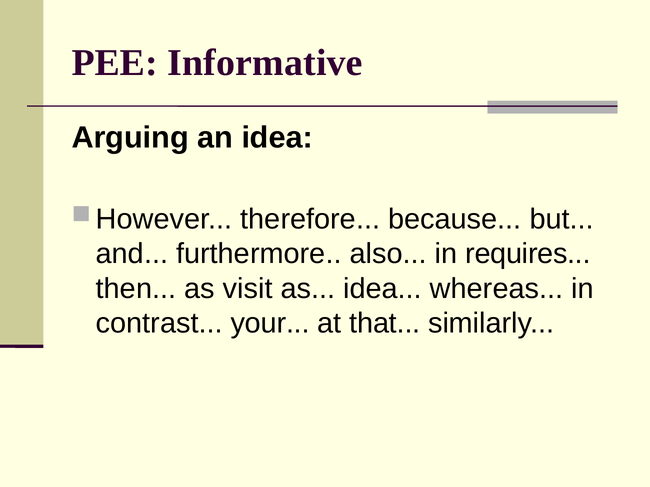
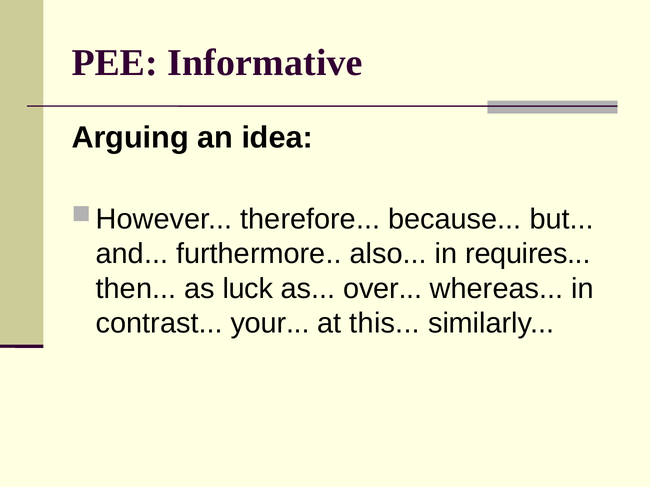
visit: visit -> luck
as idea: idea -> over
that: that -> this
